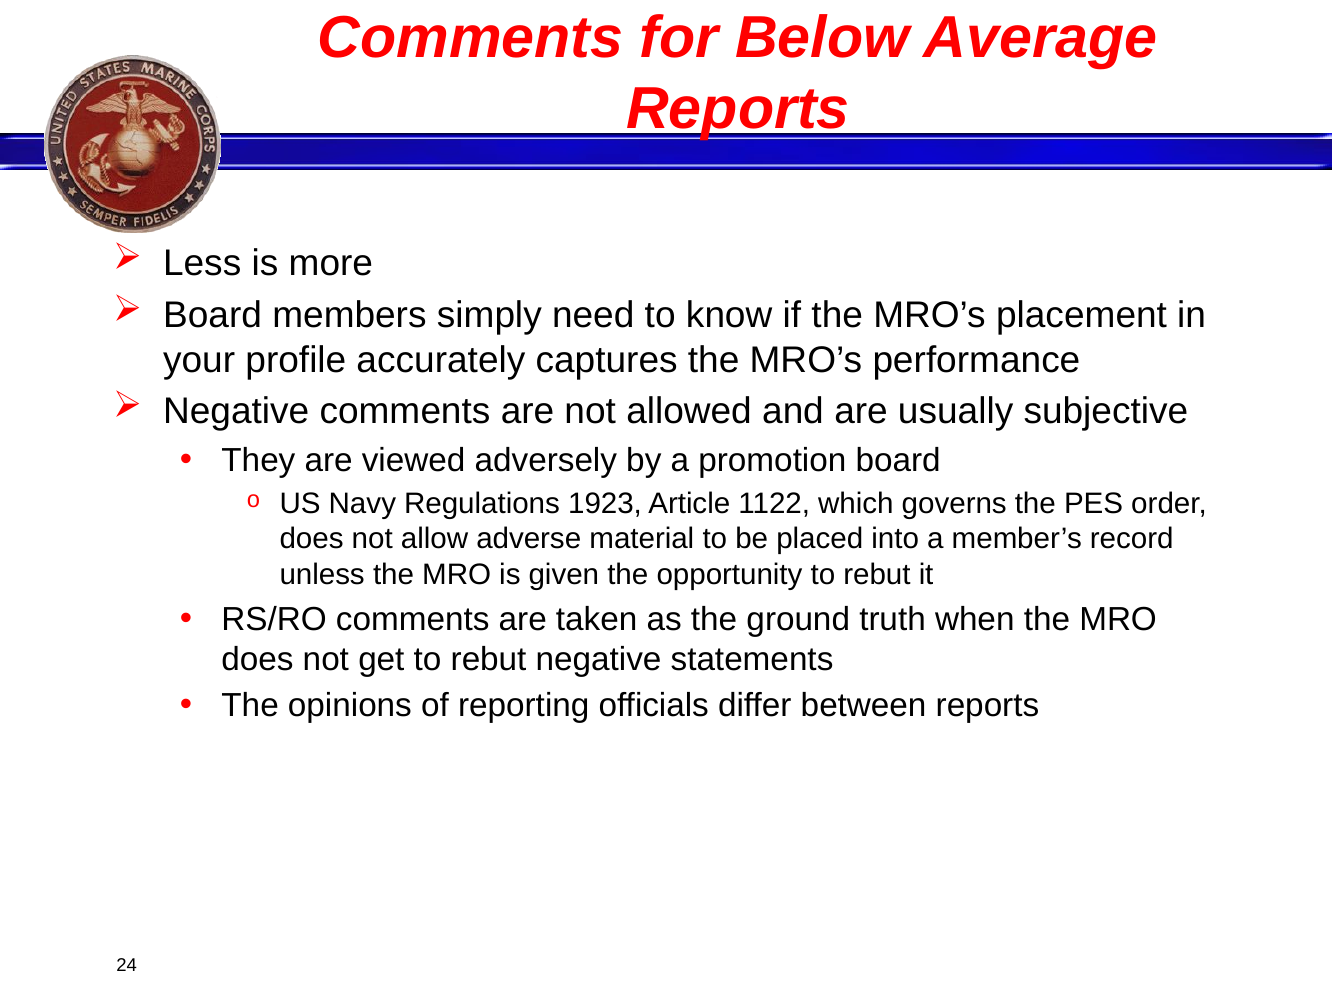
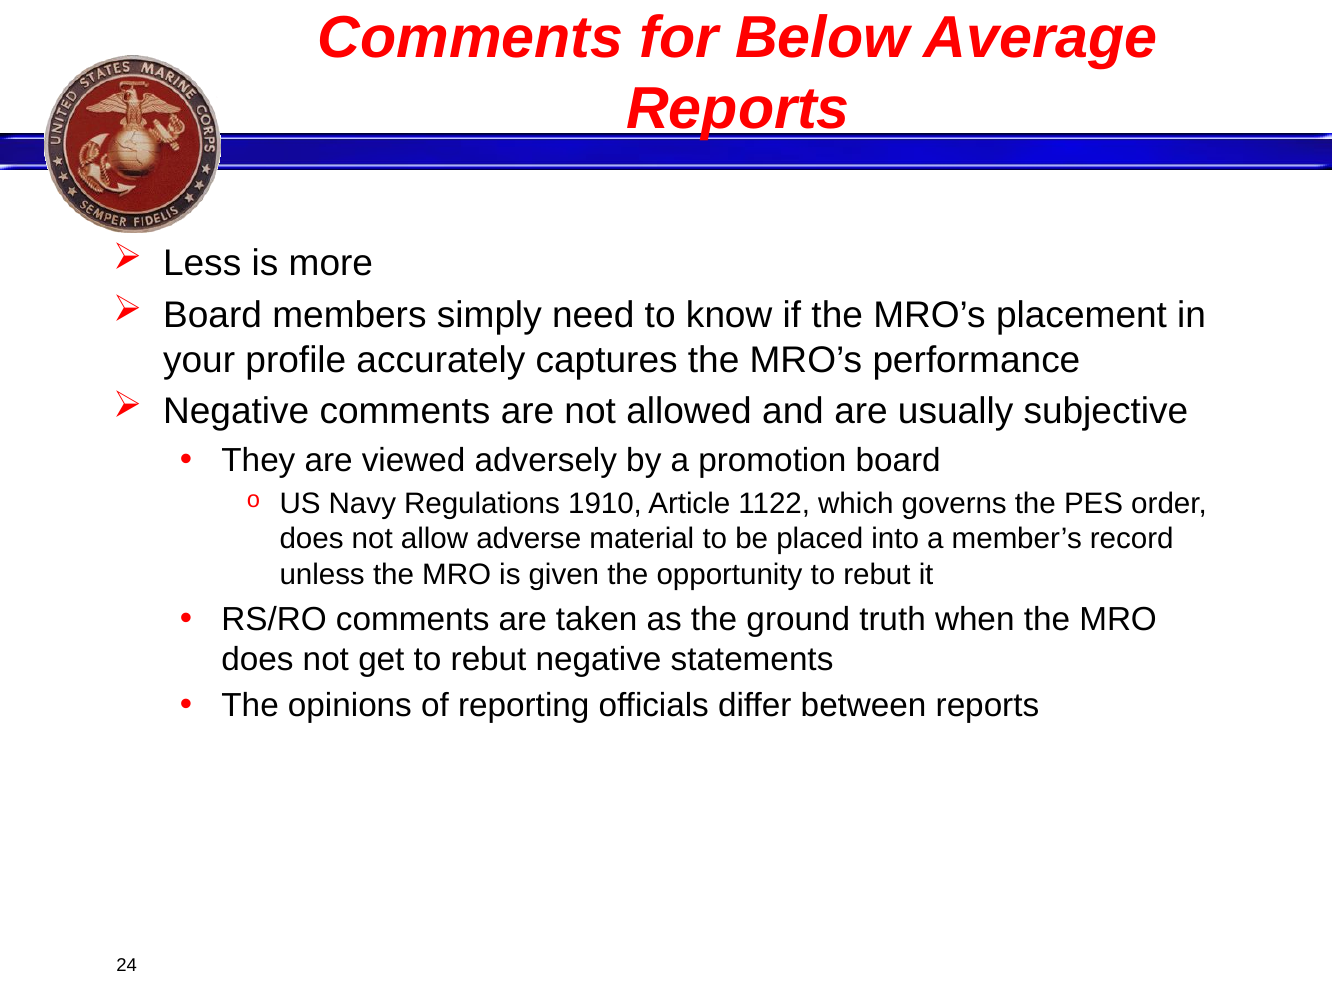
1923: 1923 -> 1910
